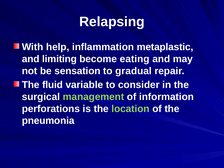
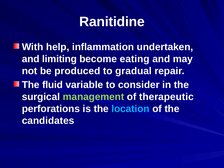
Relapsing: Relapsing -> Ranitidine
metaplastic: metaplastic -> undertaken
sensation: sensation -> produced
information: information -> therapeutic
location colour: light green -> light blue
pneumonia: pneumonia -> candidates
